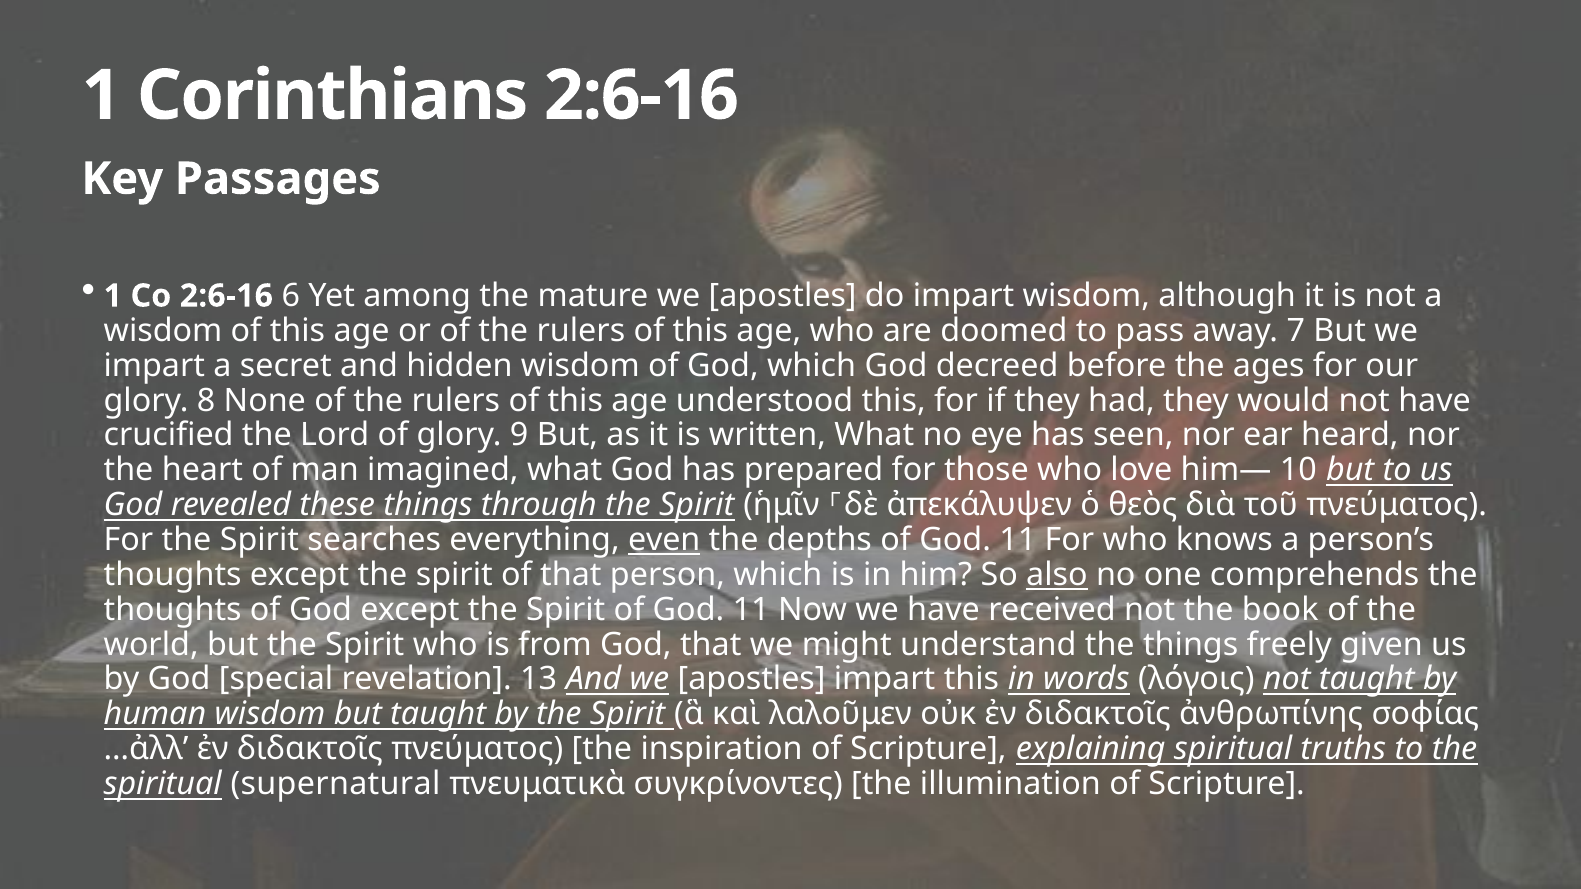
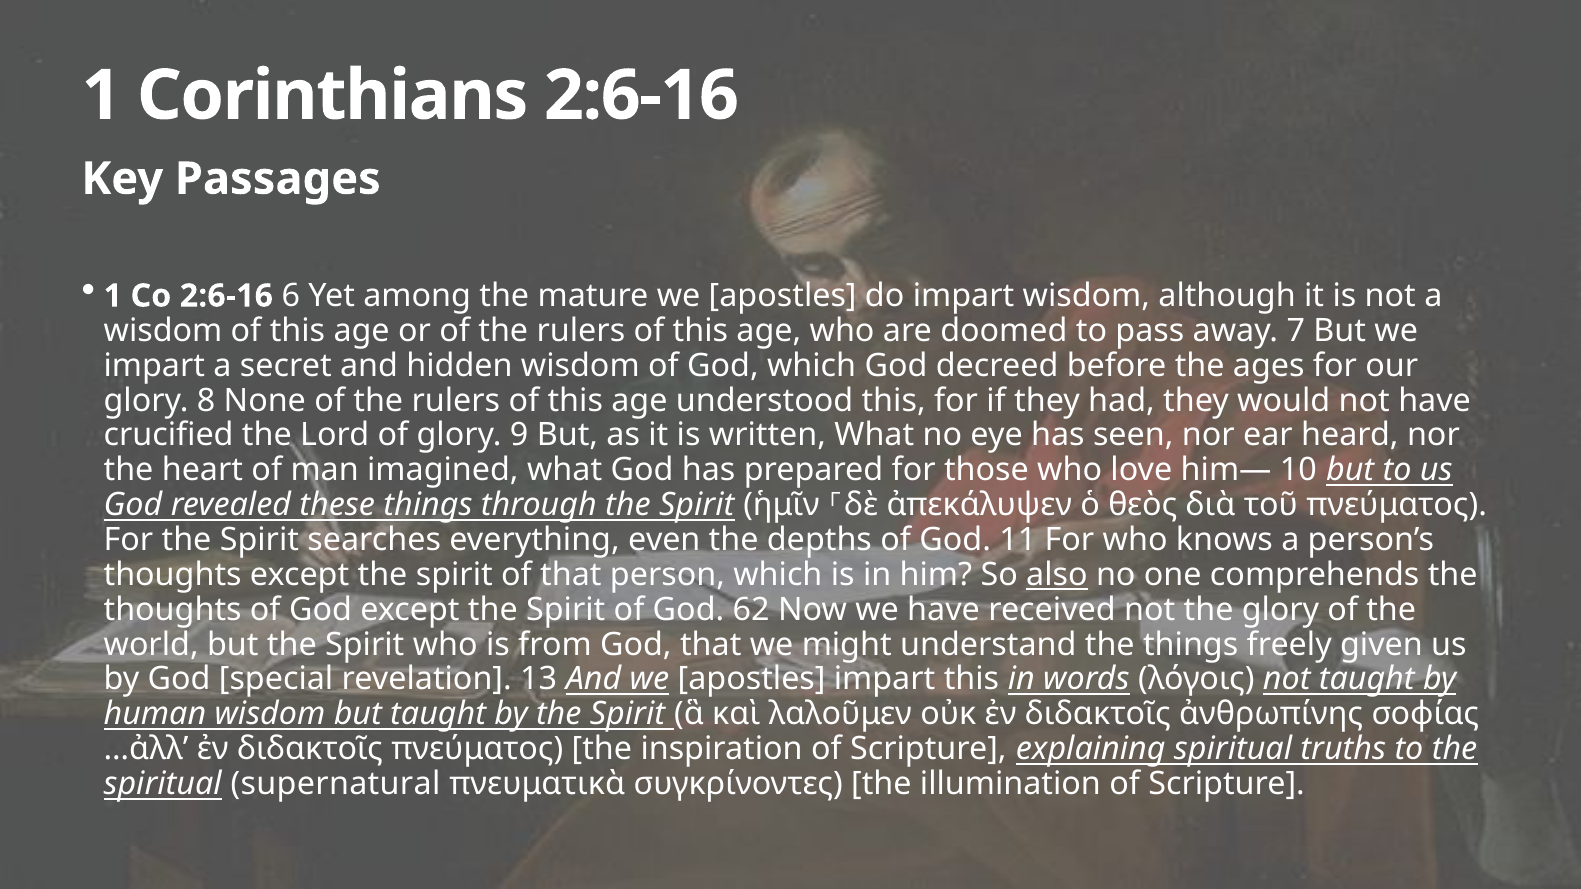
even underline: present -> none
Spirit of God 11: 11 -> 62
the book: book -> glory
